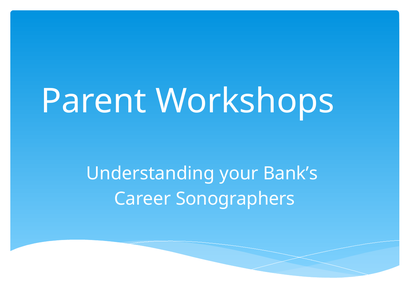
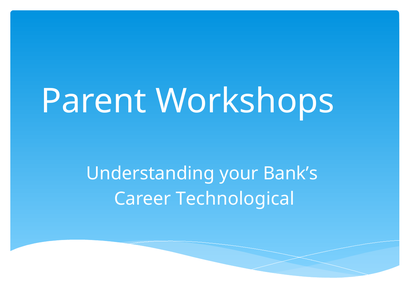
Sonographers: Sonographers -> Technological
